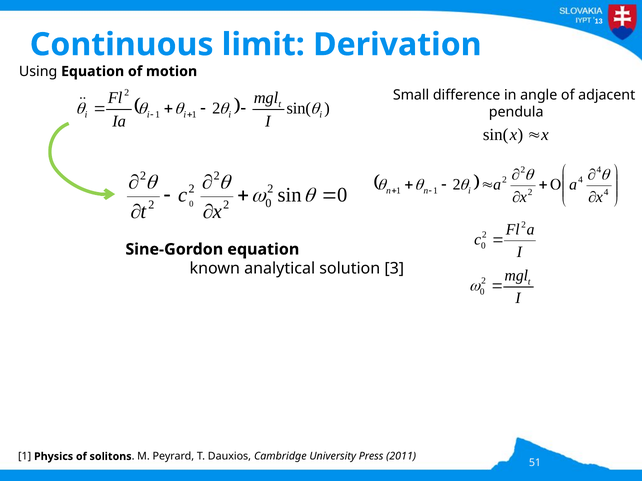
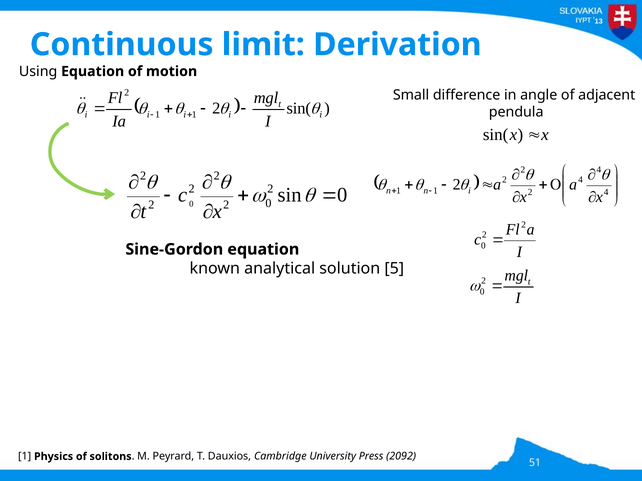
3: 3 -> 5
2011: 2011 -> 2092
